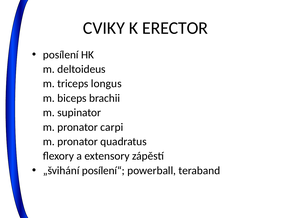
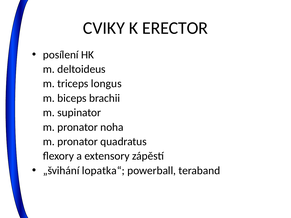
carpi: carpi -> noha
posílení“: posílení“ -> lopatka“
